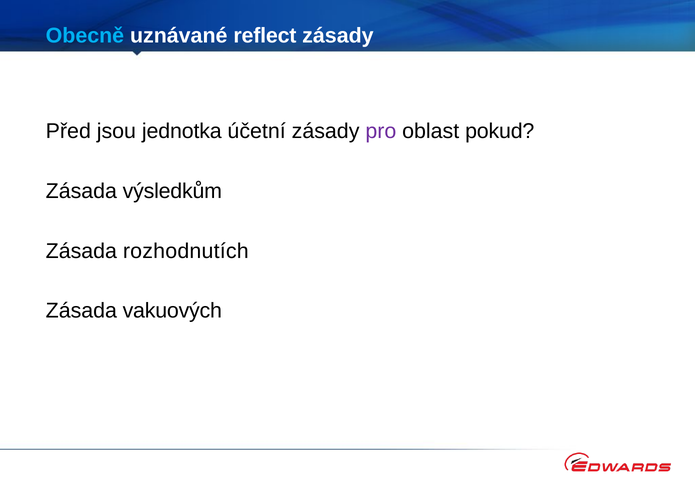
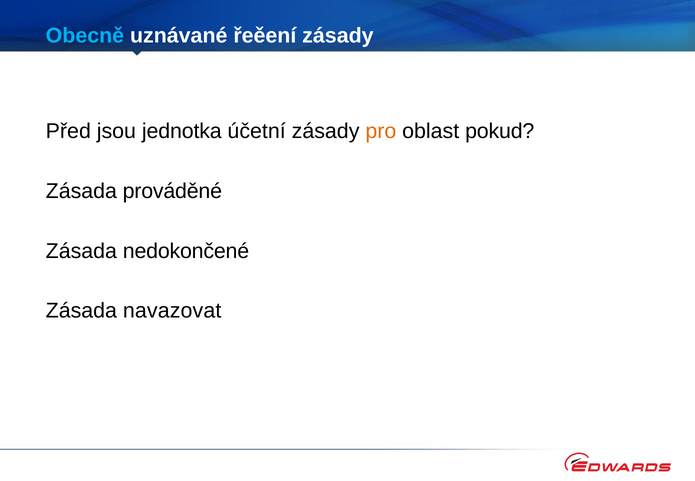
reflect: reflect -> řeěení
pro colour: purple -> orange
výsledkům: výsledkům -> prováděné
rozhodnutích: rozhodnutích -> nedokončené
vakuových: vakuových -> navazovat
